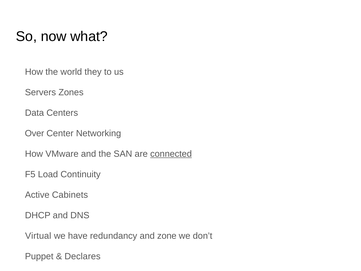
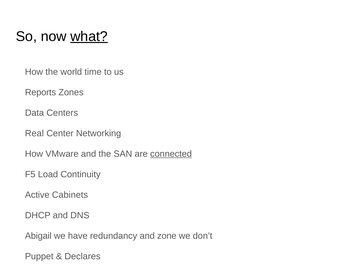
what underline: none -> present
they: they -> time
Servers: Servers -> Reports
Over: Over -> Real
Virtual: Virtual -> Abigail
